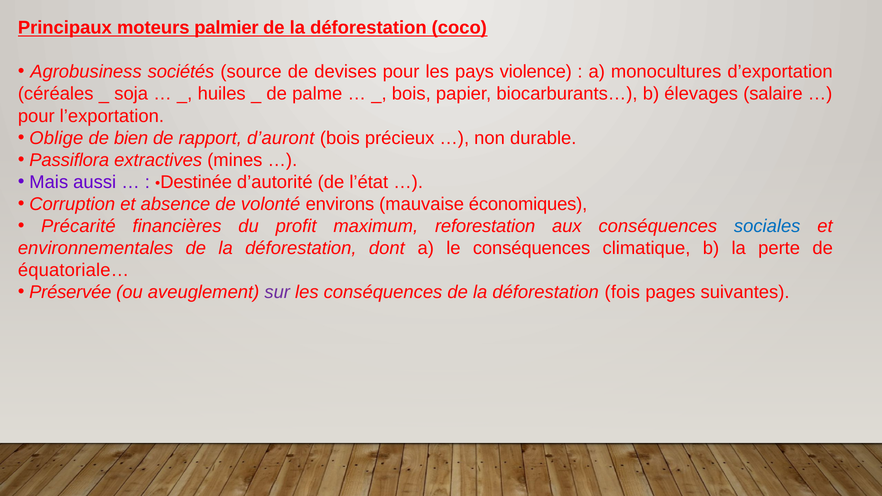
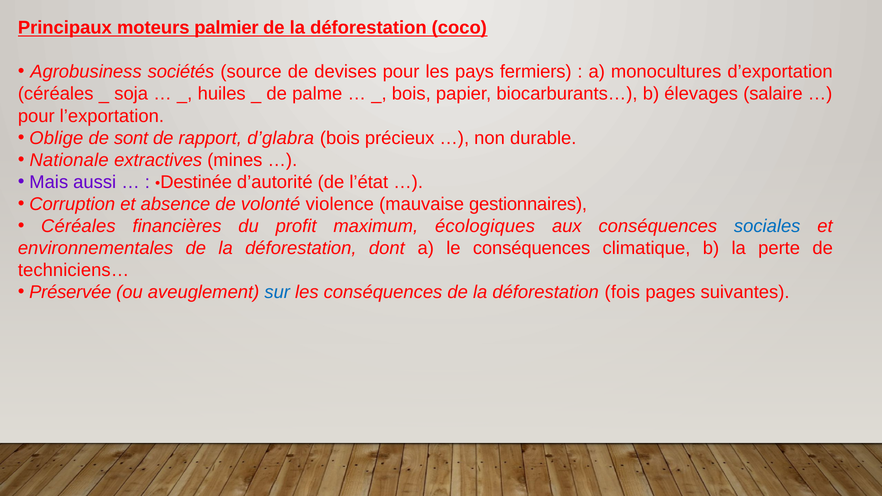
violence: violence -> fermiers
bien: bien -> sont
d’auront: d’auront -> d’glabra
Passiflora: Passiflora -> Nationale
environs: environs -> violence
économiques: économiques -> gestionnaires
Précarité at (78, 226): Précarité -> Céréales
reforestation: reforestation -> écologiques
équatoriale…: équatoriale… -> techniciens…
sur colour: purple -> blue
